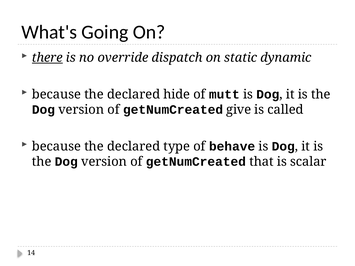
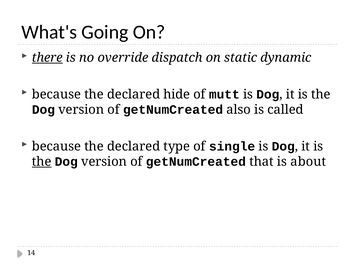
give: give -> also
behave: behave -> single
the at (42, 162) underline: none -> present
scalar: scalar -> about
